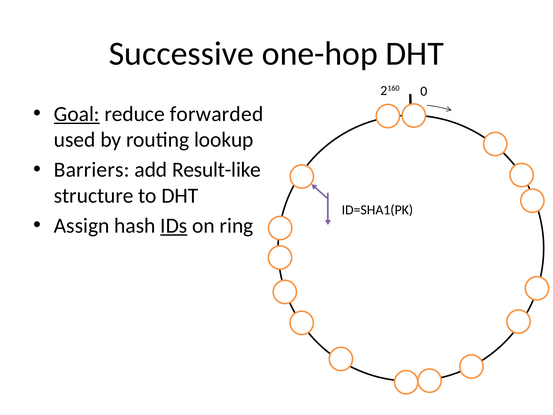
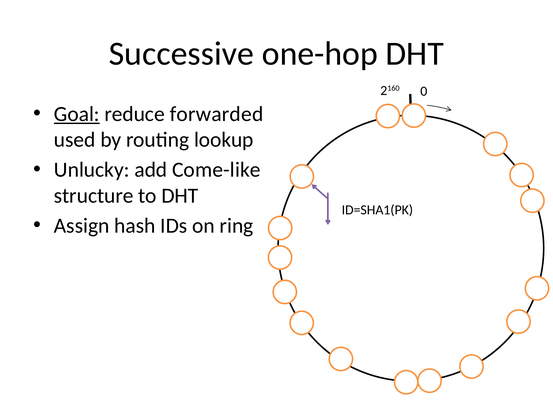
Barriers: Barriers -> Unlucky
Result-like: Result-like -> Come-like
IDs underline: present -> none
